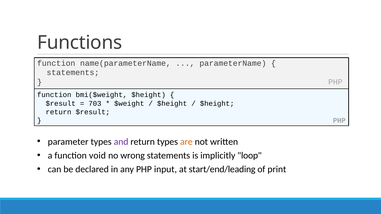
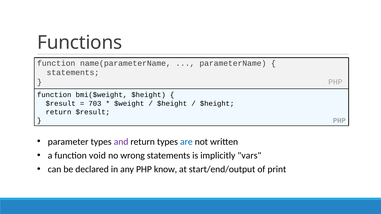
are colour: orange -> blue
loop: loop -> vars
input: input -> know
start/end/leading: start/end/leading -> start/end/output
